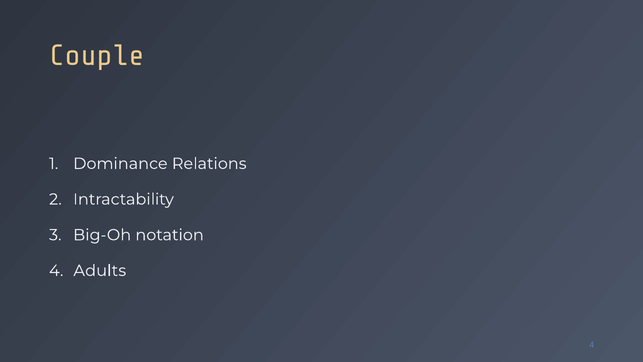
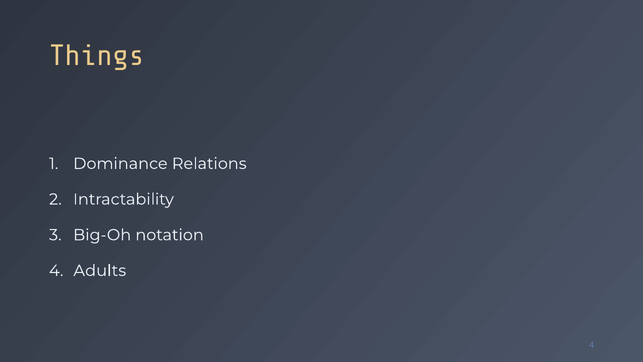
Couple: Couple -> Things
